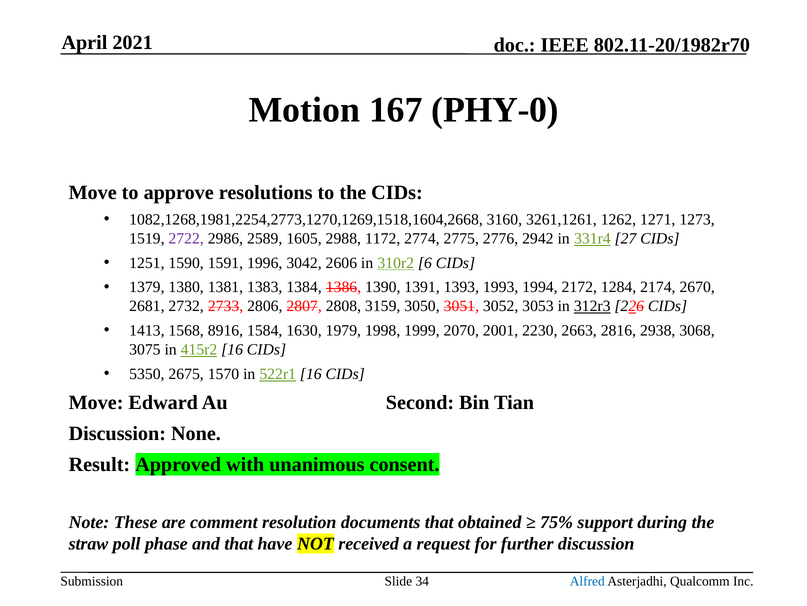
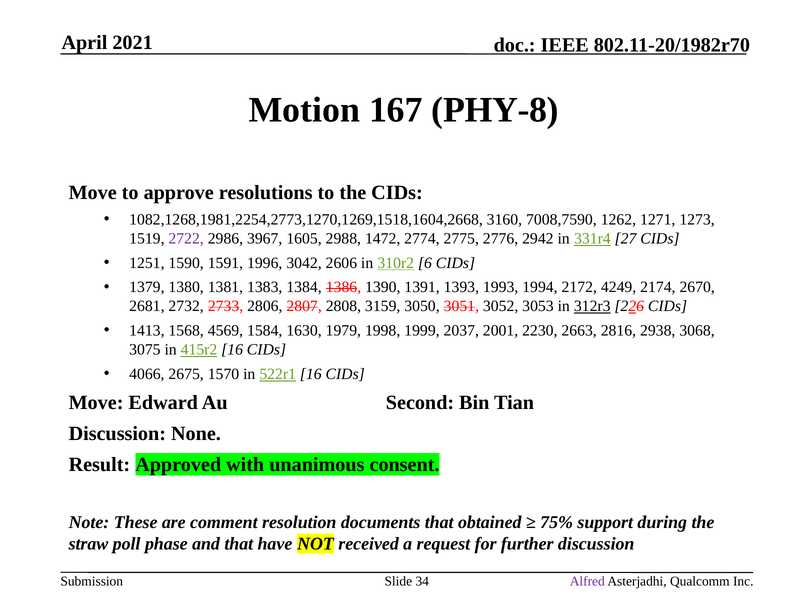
PHY-0: PHY-0 -> PHY-8
3261,1261: 3261,1261 -> 7008,7590
2589: 2589 -> 3967
1172: 1172 -> 1472
1284: 1284 -> 4249
8916: 8916 -> 4569
2070: 2070 -> 2037
5350: 5350 -> 4066
Alfred colour: blue -> purple
